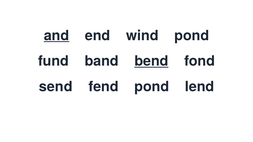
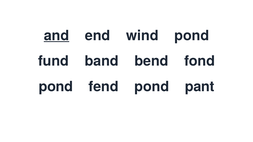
bend underline: present -> none
send at (56, 87): send -> pond
lend: lend -> pant
